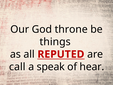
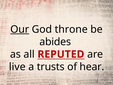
Our underline: none -> present
things: things -> abides
call: call -> live
speak: speak -> trusts
